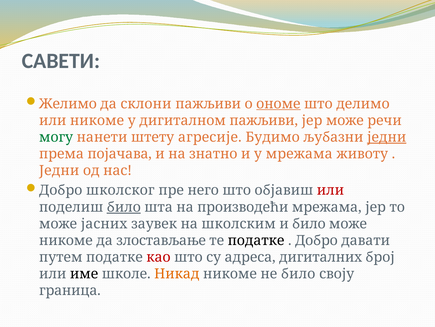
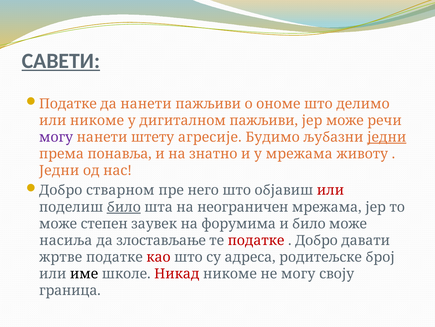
САВЕТИ underline: none -> present
Желимо at (68, 104): Желимо -> Податке
да склони: склони -> нанети
ономе underline: present -> none
могу at (56, 137) colour: green -> purple
појачава: појачава -> понавља
школског: школског -> стварном
производећи: производећи -> неограничен
јасних: јасних -> степен
школским: школским -> форумима
никоме at (66, 240): никоме -> насиља
податке at (256, 240) colour: black -> red
путем: путем -> жртве
дигиталних: дигиталних -> родитељске
Никад colour: orange -> red
не било: било -> могу
